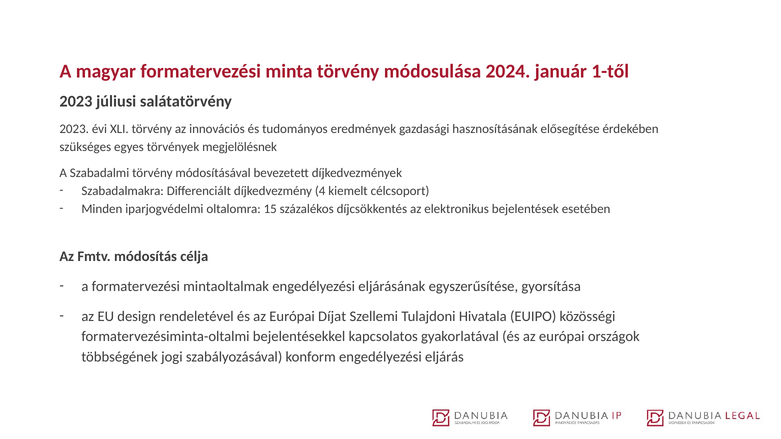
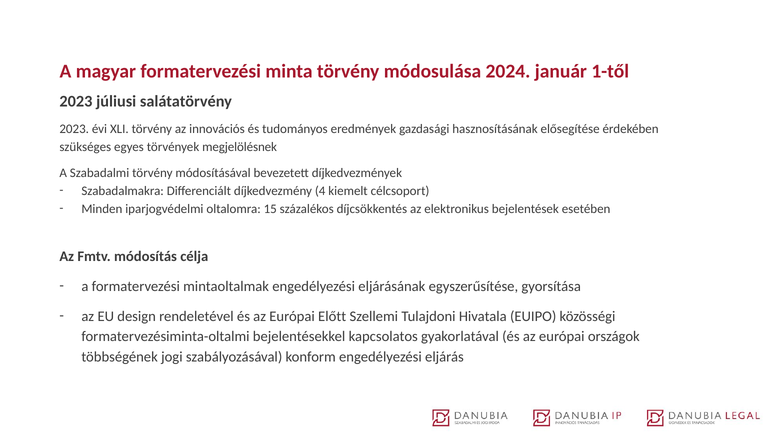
Díjat: Díjat -> Előtt
